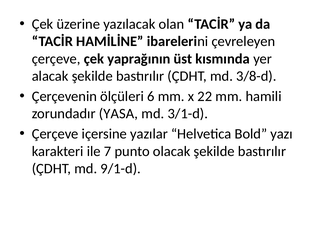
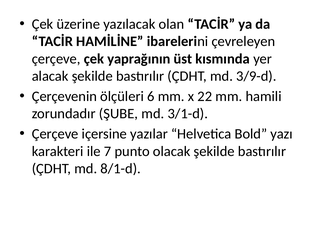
3/8-d: 3/8-d -> 3/9-d
YASA: YASA -> ŞUBE
9/1-d: 9/1-d -> 8/1-d
